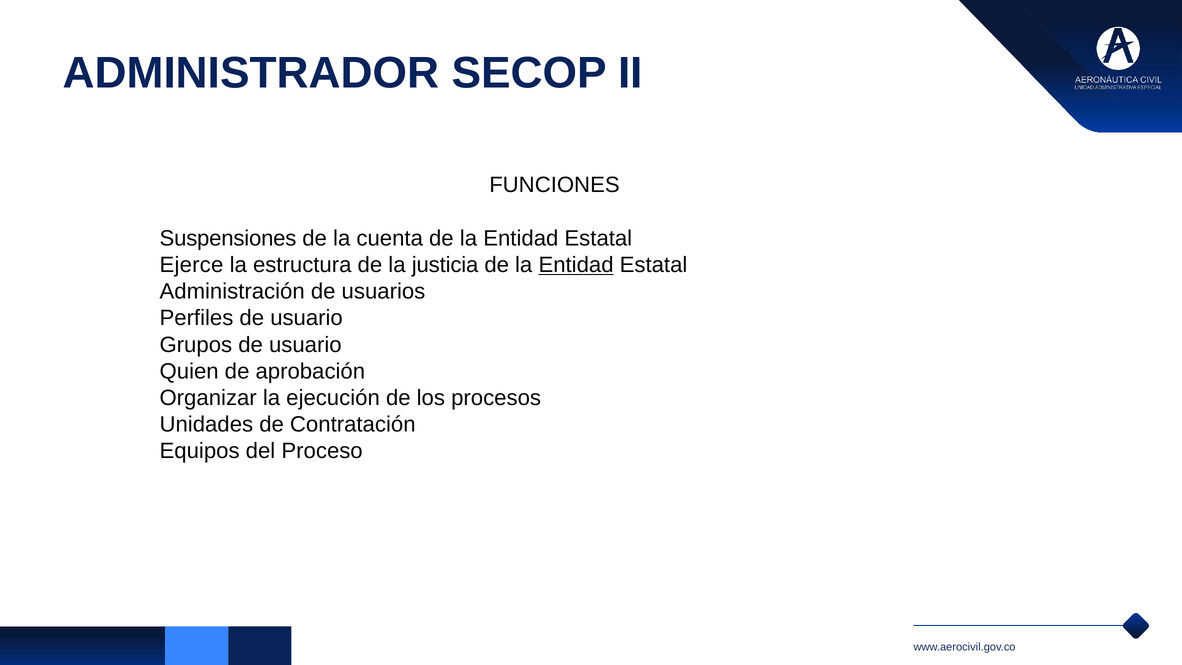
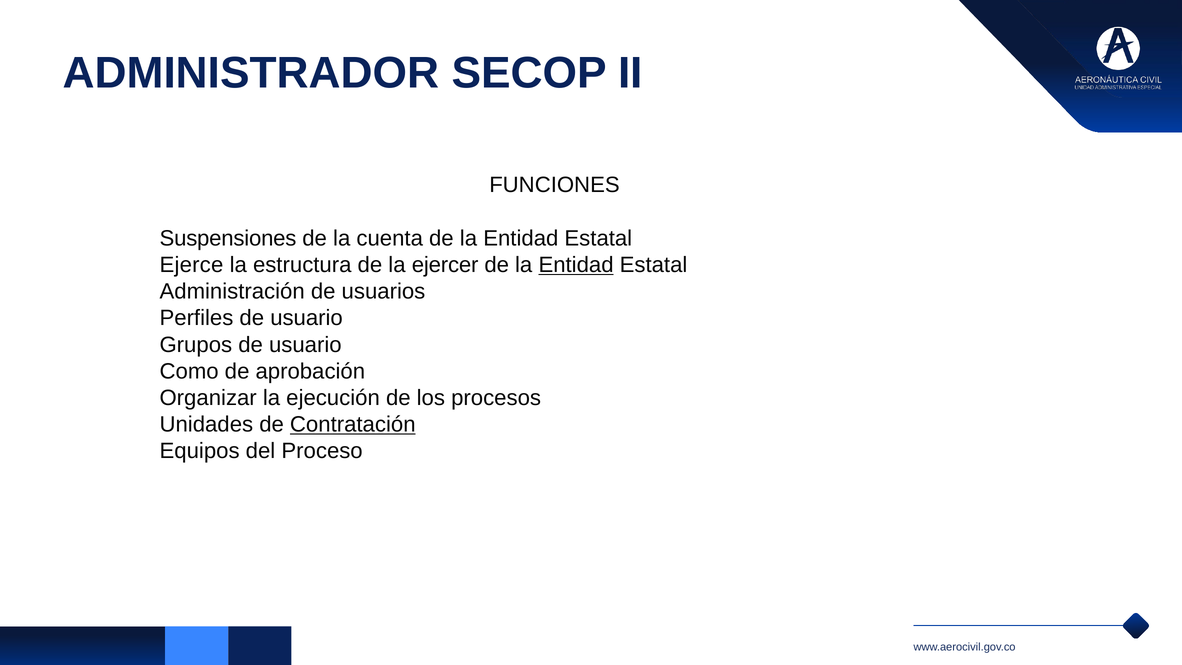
justicia: justicia -> ejercer
Quien: Quien -> Como
Contratación underline: none -> present
